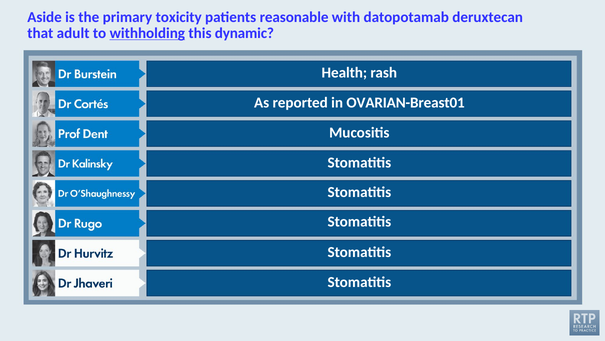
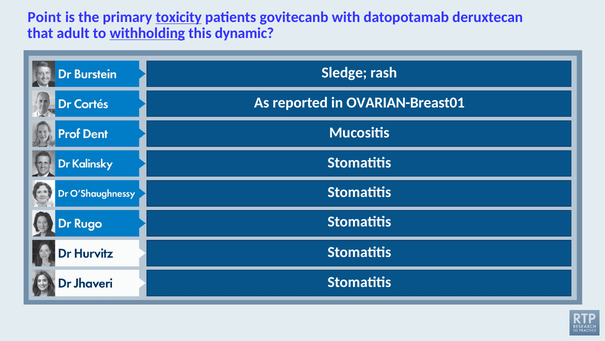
Aside: Aside -> Point
toxicity underline: none -> present
reasonable: reasonable -> govitecanb
Health: Health -> Sledge
